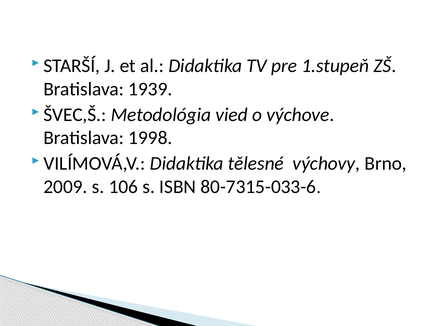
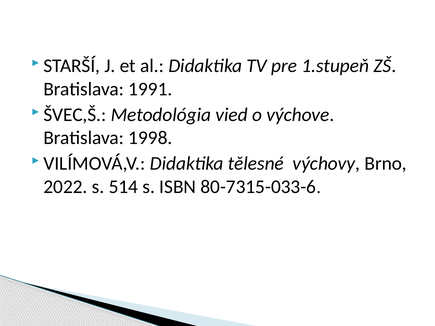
1939: 1939 -> 1991
2009: 2009 -> 2022
106: 106 -> 514
